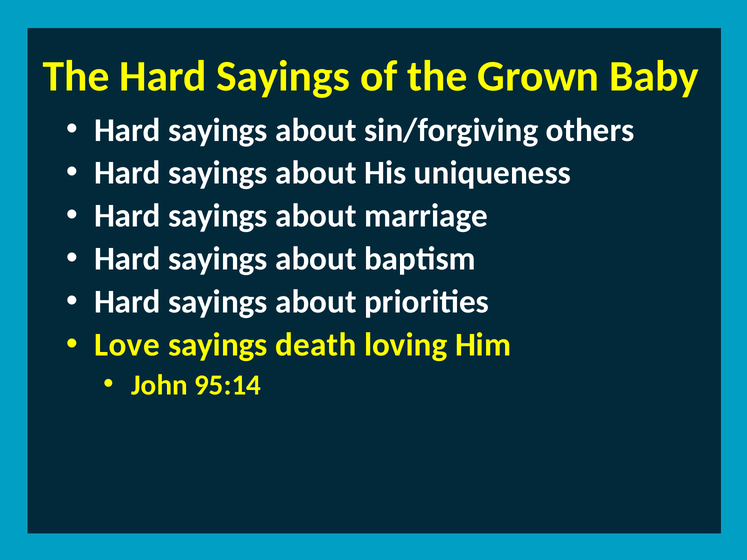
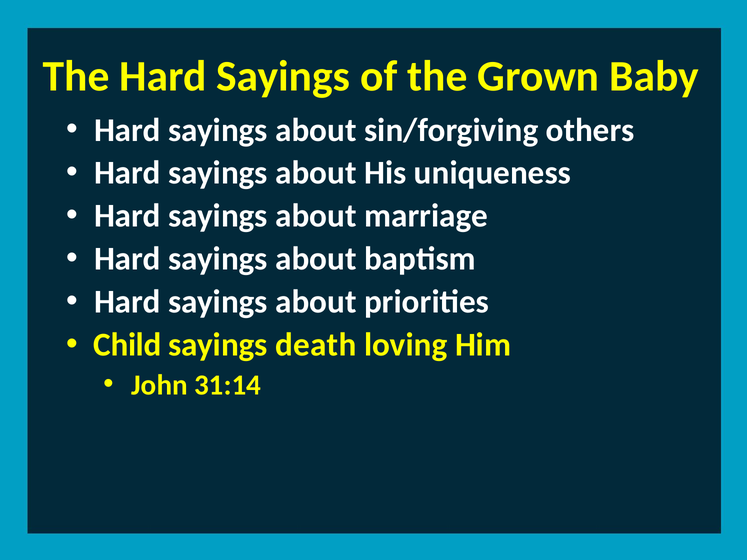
Love: Love -> Child
95:14: 95:14 -> 31:14
